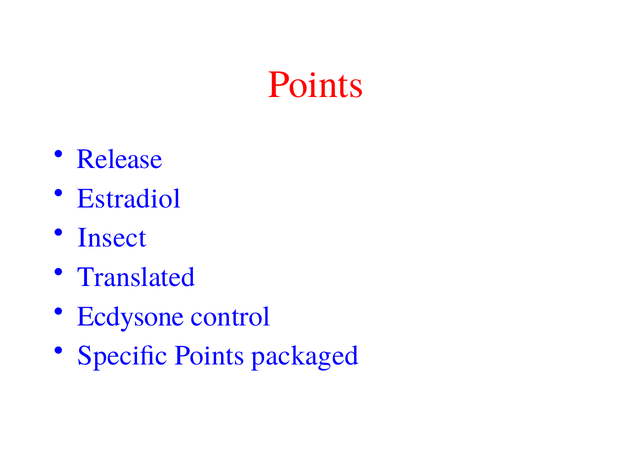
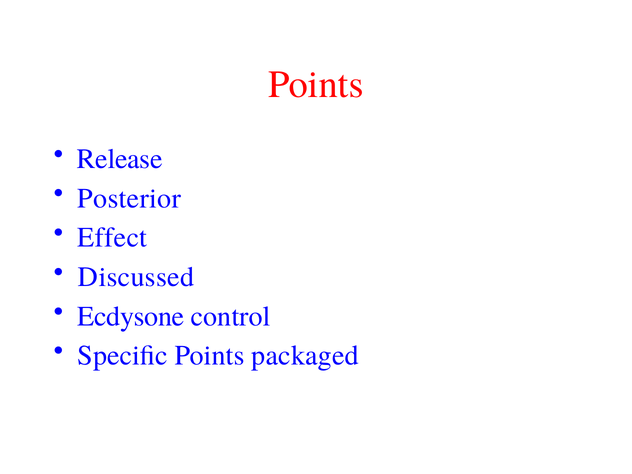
Estradiol: Estradiol -> Posterior
Insect: Insect -> Effect
Translated: Translated -> Discussed
